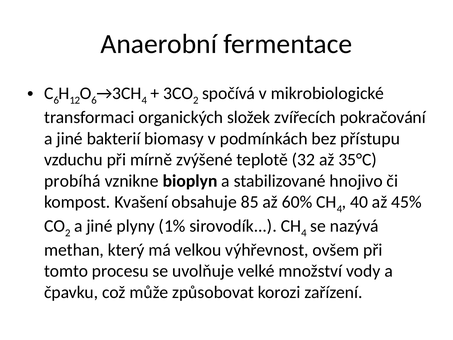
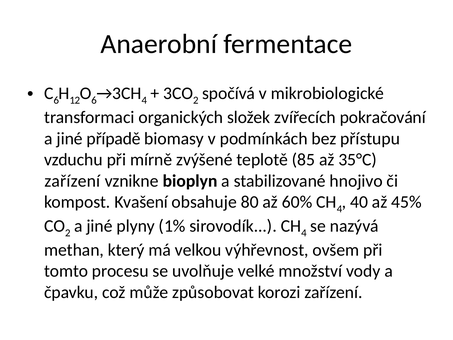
bakterií: bakterií -> případě
32: 32 -> 85
probíhá at (72, 181): probíhá -> zařízení
85: 85 -> 80
